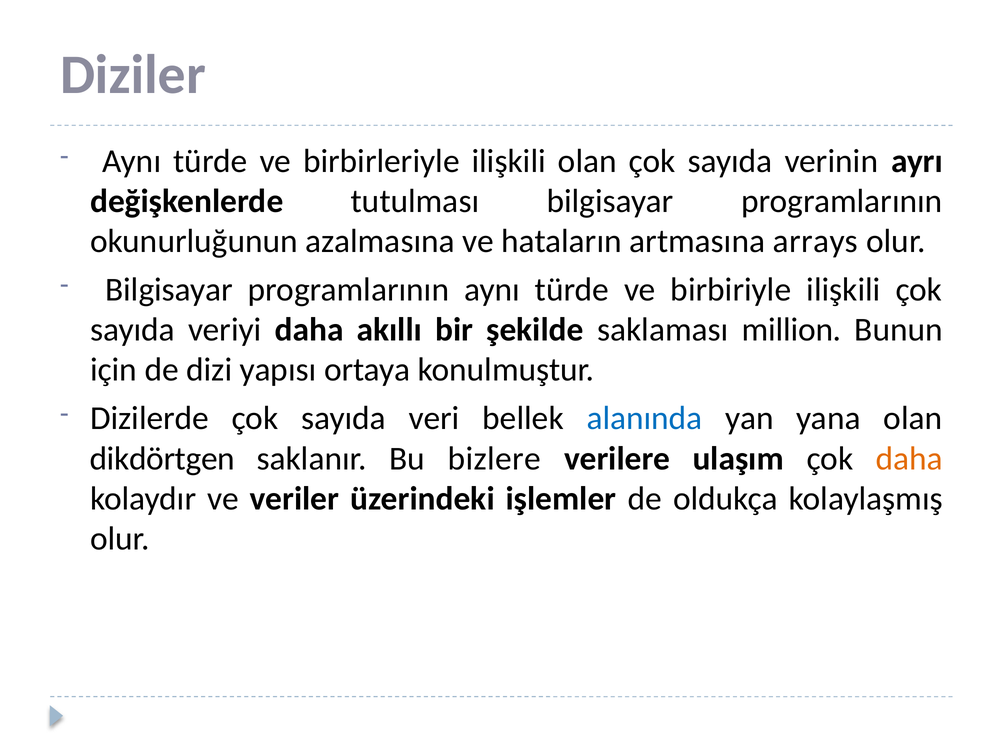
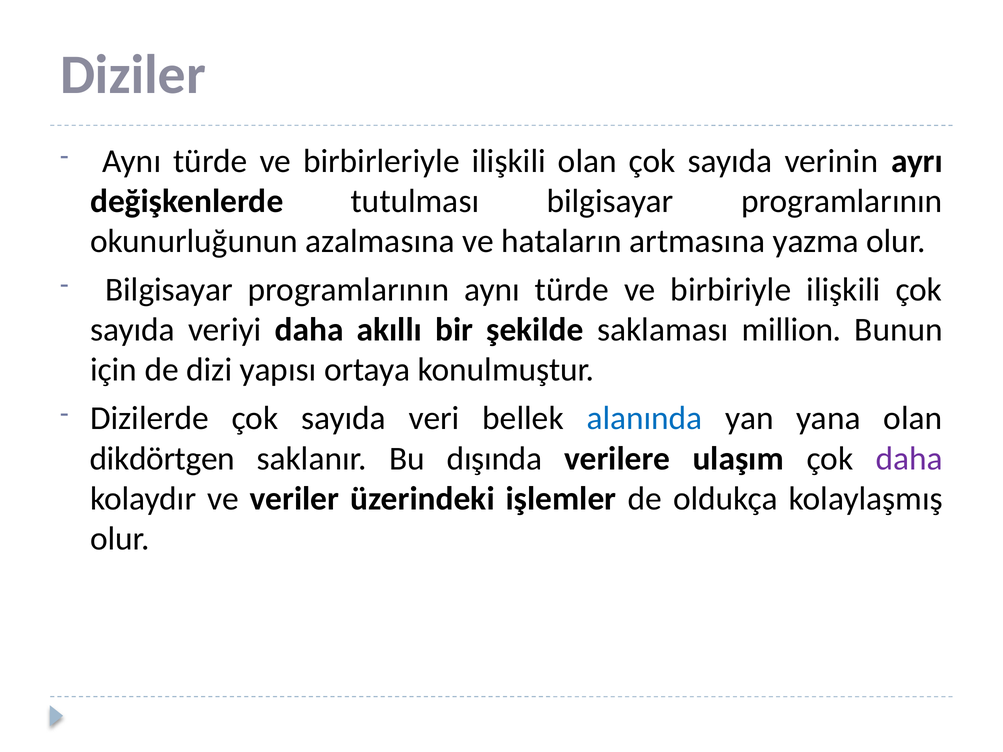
arrays: arrays -> yazma
bizlere: bizlere -> dışında
daha at (909, 459) colour: orange -> purple
